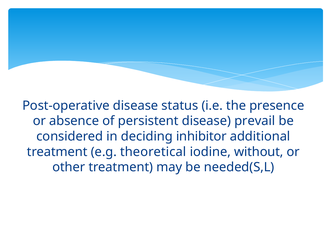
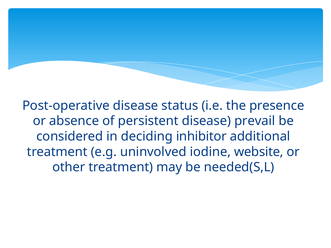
theoretical: theoretical -> uninvolved
without: without -> website
